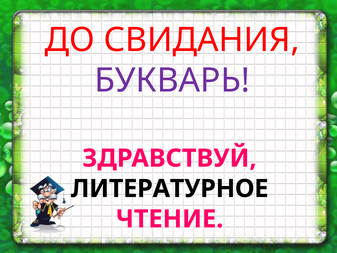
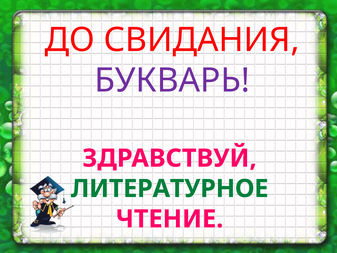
ЛИТЕРАТУРНОЕ colour: black -> green
